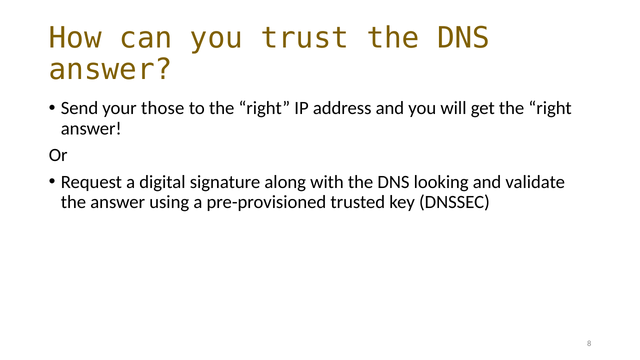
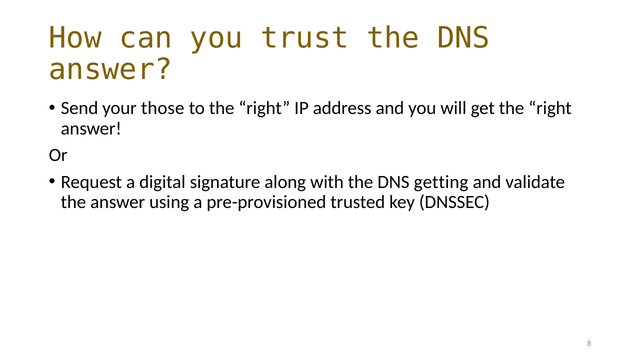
looking: looking -> getting
